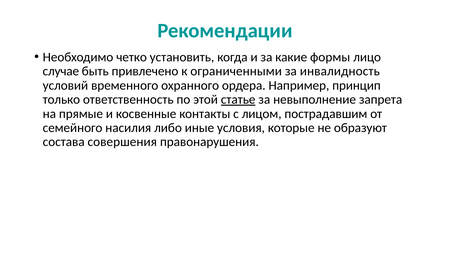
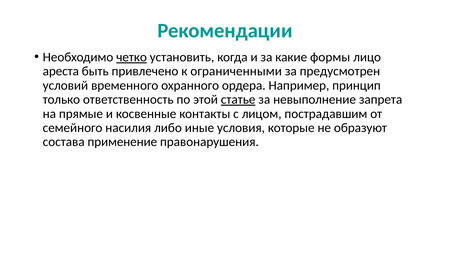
четко underline: none -> present
случае: случае -> ареста
инвалидность: инвалидность -> предусмотрен
совершения: совершения -> применение
